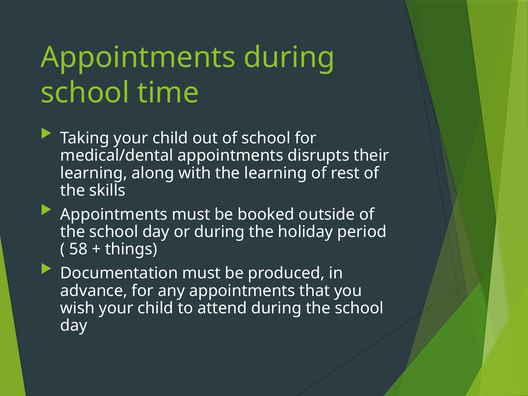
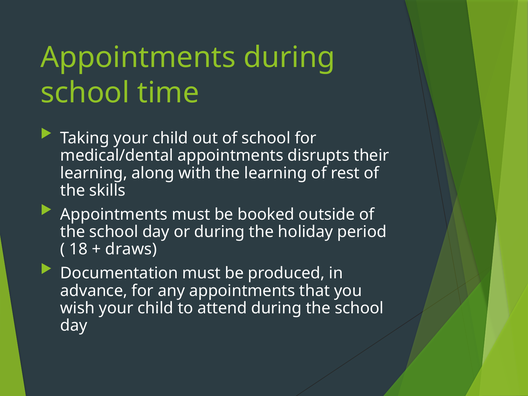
58: 58 -> 18
things: things -> draws
